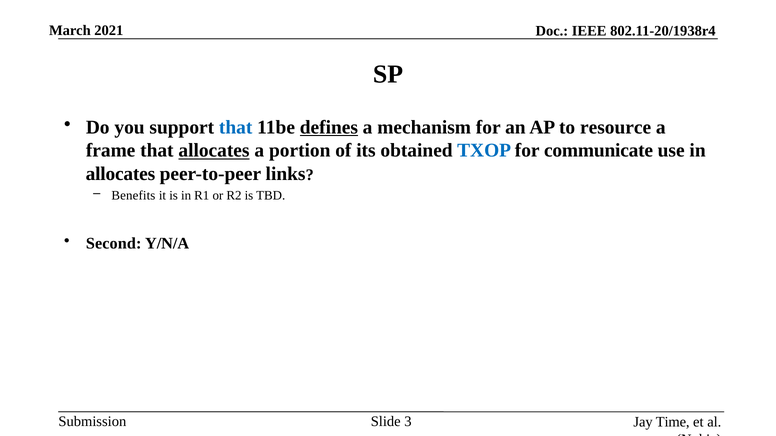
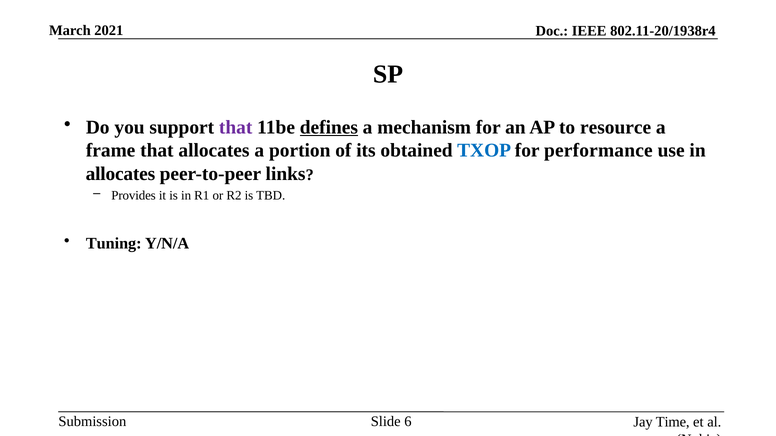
that at (236, 127) colour: blue -> purple
allocates at (214, 151) underline: present -> none
communicate: communicate -> performance
Benefits: Benefits -> Provides
Second: Second -> Tuning
3: 3 -> 6
